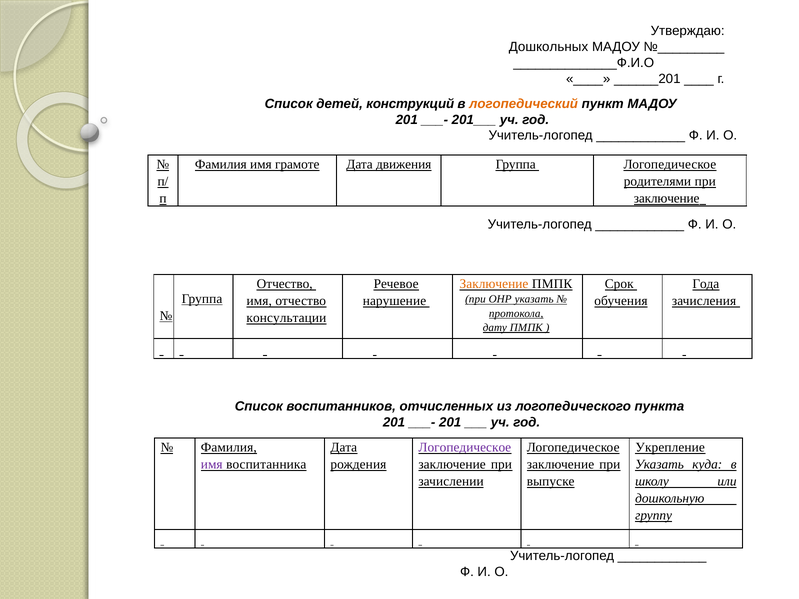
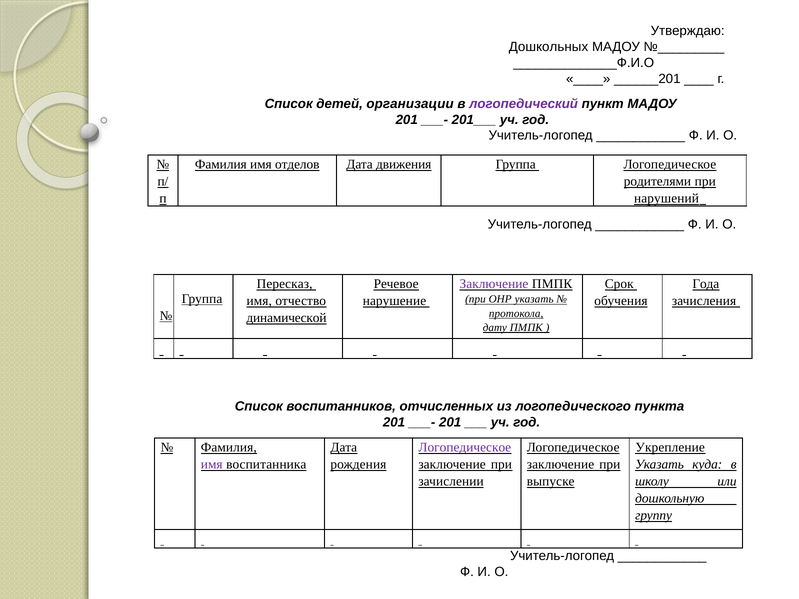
конструкций: конструкций -> организации
логопедический colour: orange -> purple
грамоте: грамоте -> отделов
заключение at (667, 199): заключение -> нарушений
Отчество at (285, 284): Отчество -> Пересказ
Заключение at (494, 284) colour: orange -> purple
консультации: консультации -> динамической
